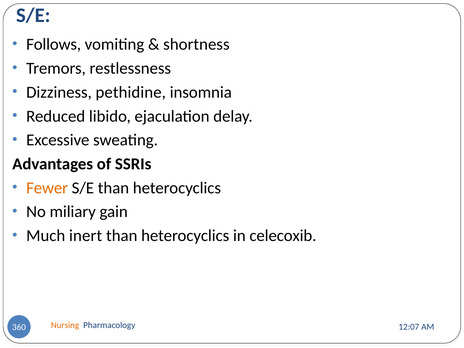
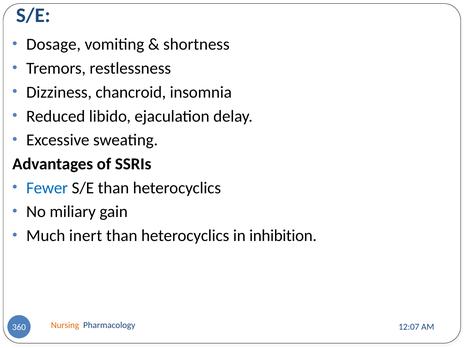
Follows: Follows -> Dosage
pethidine: pethidine -> chancroid
Fewer colour: orange -> blue
celecoxib: celecoxib -> inhibition
